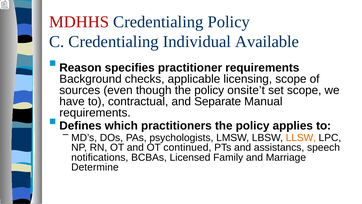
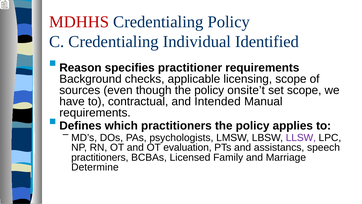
Available: Available -> Identified
Separate: Separate -> Intended
LLSW colour: orange -> purple
continued: continued -> evaluation
notifications at (100, 157): notifications -> practitioners
